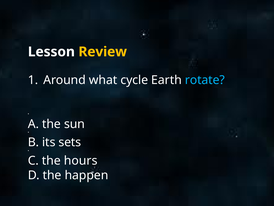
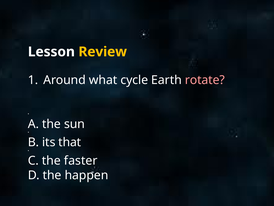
rotate colour: light blue -> pink
sets: sets -> that
hours: hours -> faster
